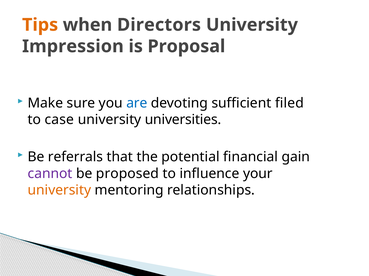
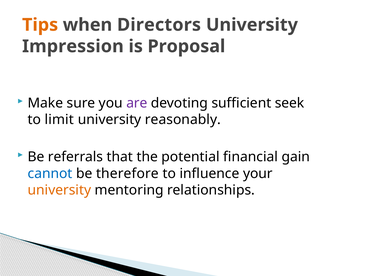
are colour: blue -> purple
filed: filed -> seek
case: case -> limit
universities: universities -> reasonably
cannot colour: purple -> blue
proposed: proposed -> therefore
